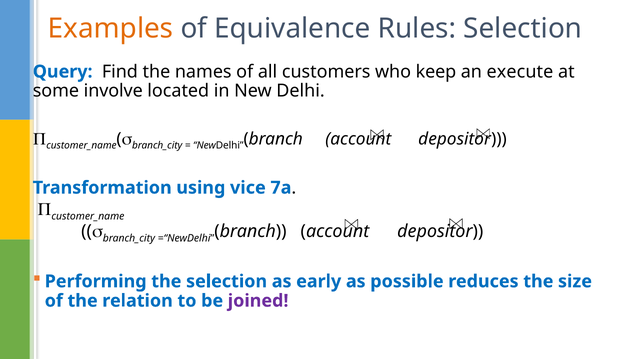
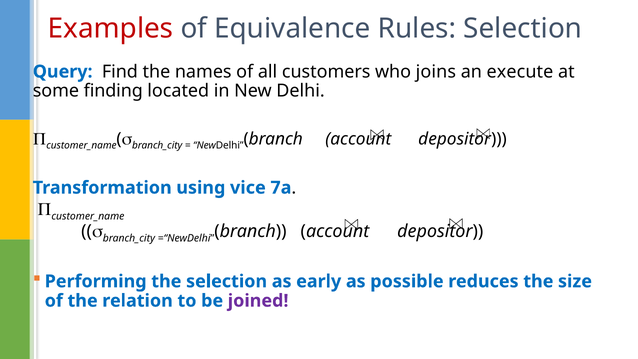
Examples colour: orange -> red
keep: keep -> joins
involve: involve -> finding
